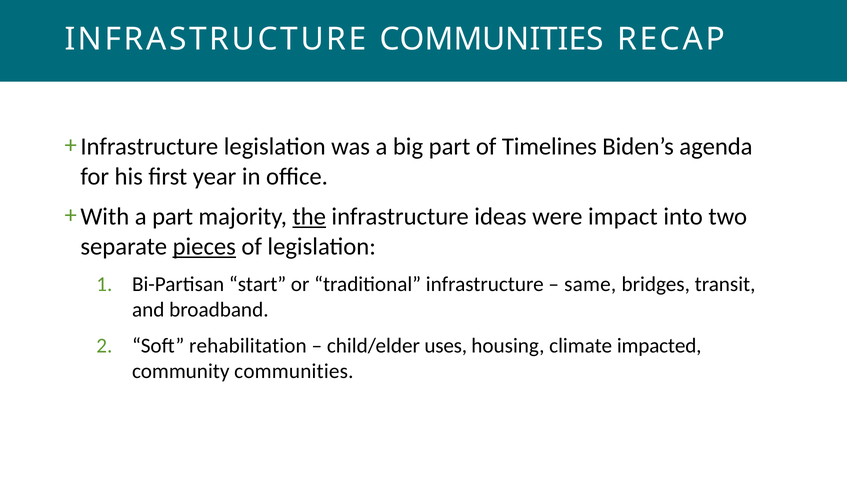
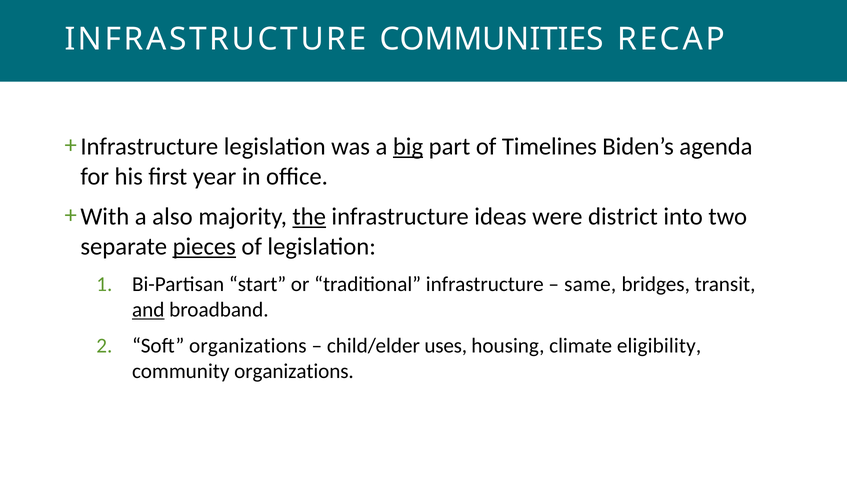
big underline: none -> present
a part: part -> also
impact: impact -> district
and underline: none -> present
Soft rehabilitation: rehabilitation -> organizations
impacted: impacted -> eligibility
community communities: communities -> organizations
